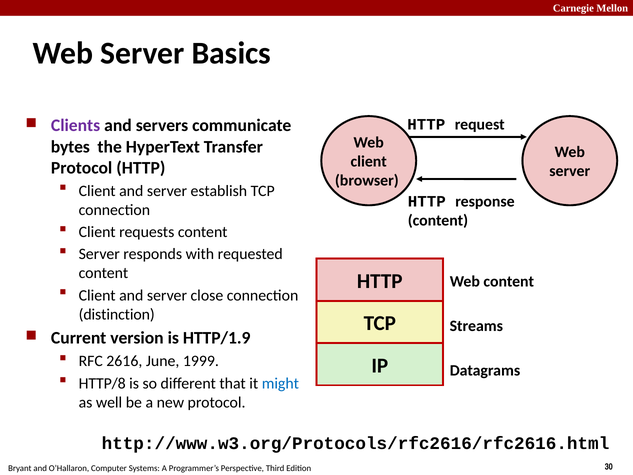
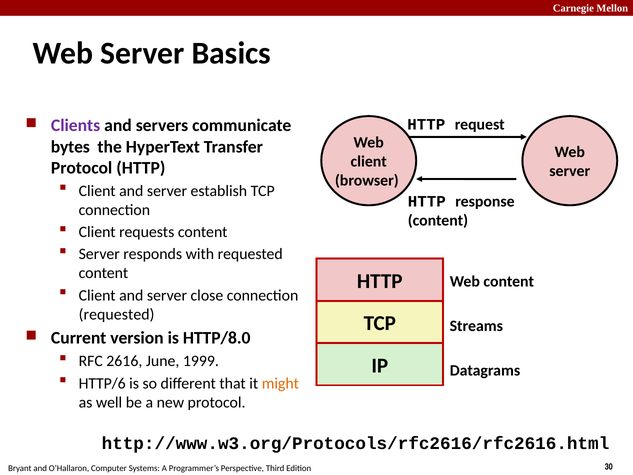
distinction at (117, 314): distinction -> requested
HTTP/1.9: HTTP/1.9 -> HTTP/8.0
HTTP/8: HTTP/8 -> HTTP/6
might colour: blue -> orange
